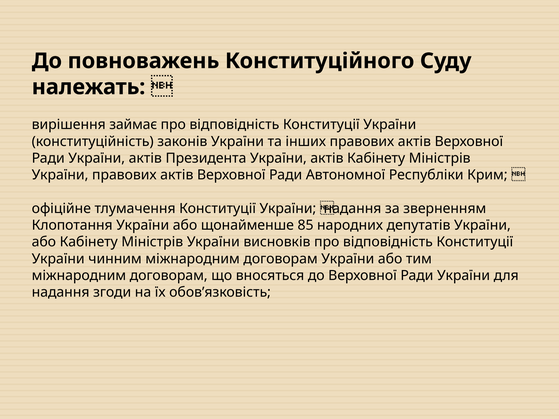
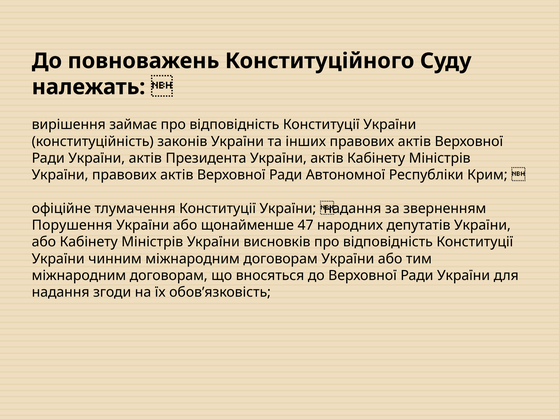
Клопотання: Клопотання -> Порушення
85: 85 -> 47
